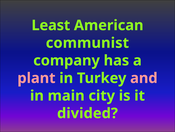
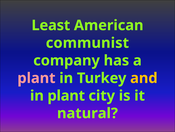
and colour: pink -> yellow
in main: main -> plant
divided: divided -> natural
